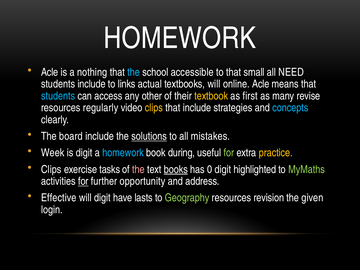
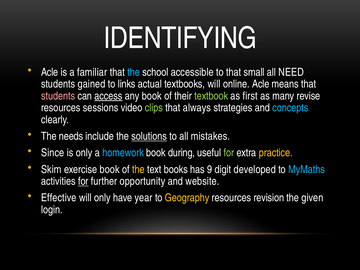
HOMEWORK at (180, 38): HOMEWORK -> IDENTIFYING
nothing: nothing -> familiar
students include: include -> gained
students at (58, 96) colour: light blue -> pink
access underline: none -> present
any other: other -> book
textbook colour: yellow -> light green
regularly: regularly -> sessions
clips at (154, 108) colour: yellow -> light green
that include: include -> always
board: board -> needs
Week: Week -> Since
is digit: digit -> only
Clips at (51, 169): Clips -> Skim
exercise tasks: tasks -> book
the at (138, 169) colour: pink -> yellow
books underline: present -> none
0: 0 -> 9
highlighted: highlighted -> developed
MyMaths colour: light green -> light blue
address: address -> website
will digit: digit -> only
lasts: lasts -> year
Geography colour: light green -> yellow
